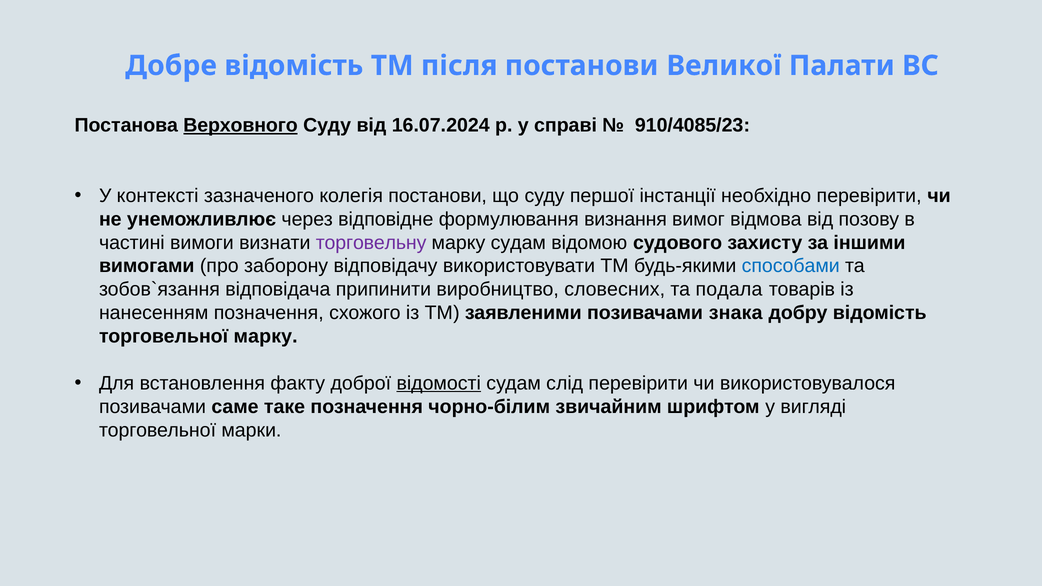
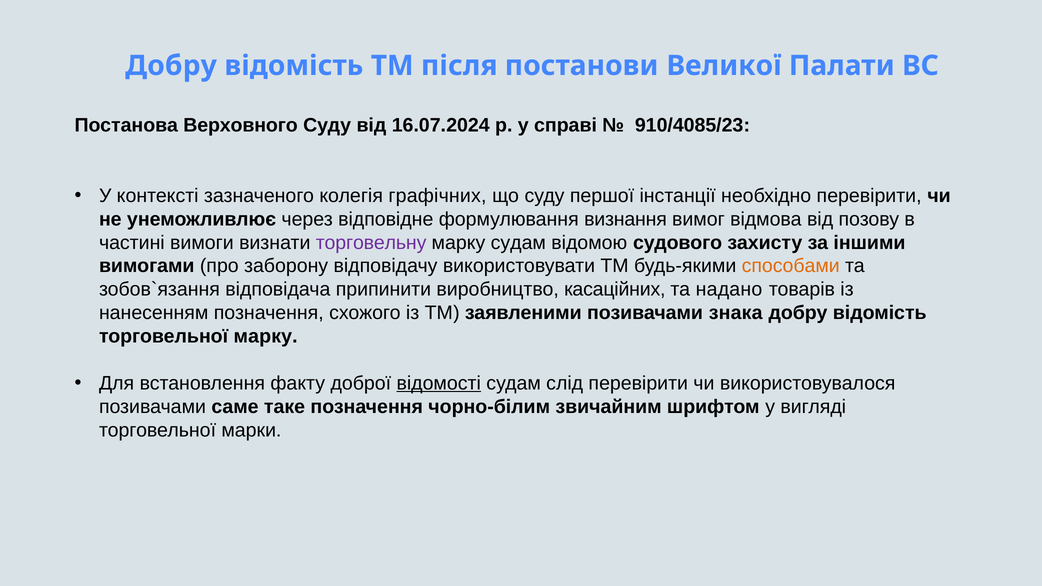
Добре at (171, 66): Добре -> Добру
Верховного underline: present -> none
колегія постанови: постанови -> графічних
способами colour: blue -> orange
словесних: словесних -> касаційних
подала: подала -> надано
